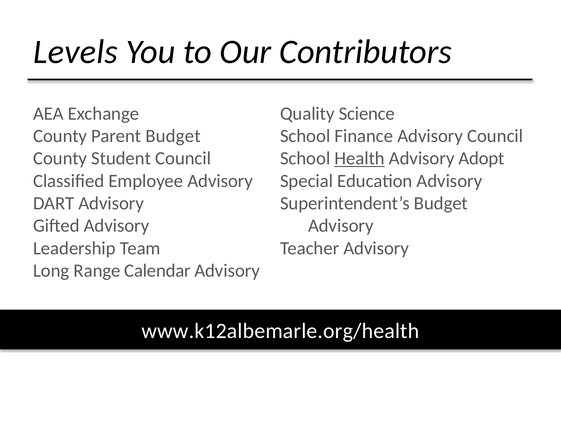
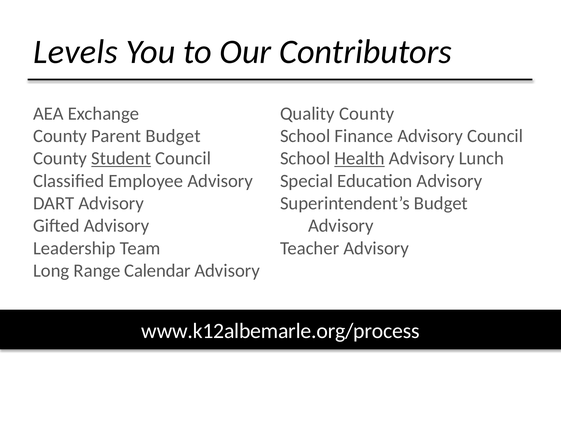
Quality Science: Science -> County
Student underline: none -> present
Adopt: Adopt -> Lunch
www.k12albemarle.org/health: www.k12albemarle.org/health -> www.k12albemarle.org/process
